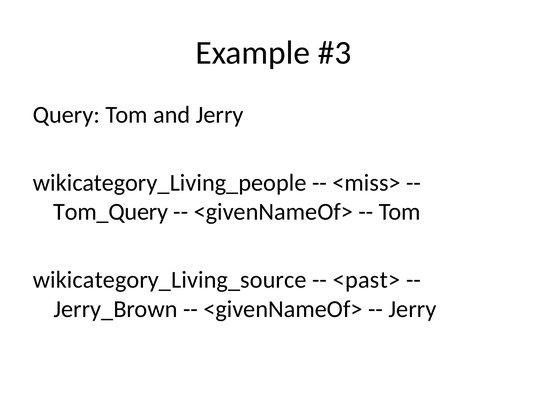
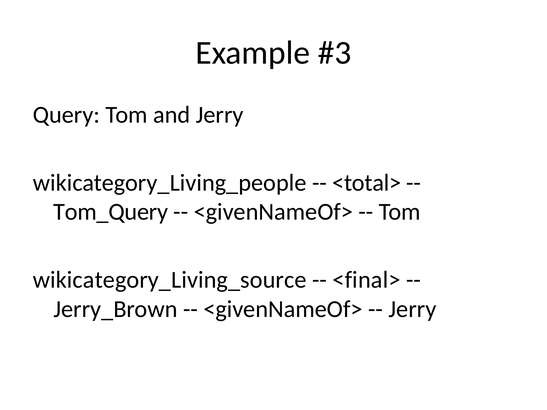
<miss>: <miss> -> <total>
<past>: <past> -> <final>
